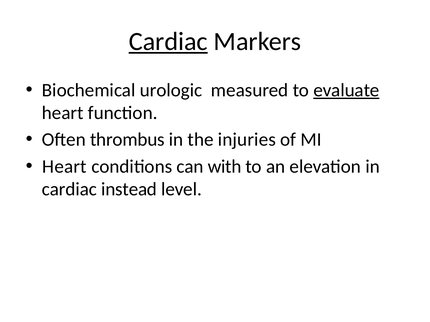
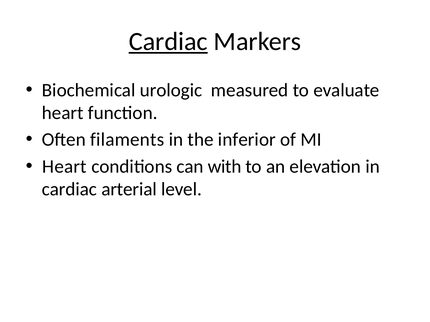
evaluate underline: present -> none
thrombus: thrombus -> filaments
injuries: injuries -> inferior
instead: instead -> arterial
